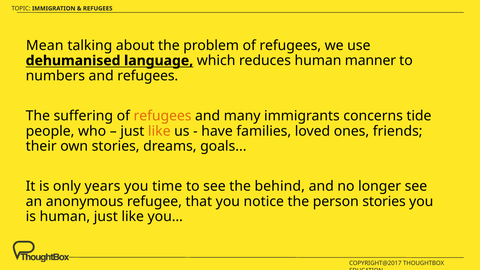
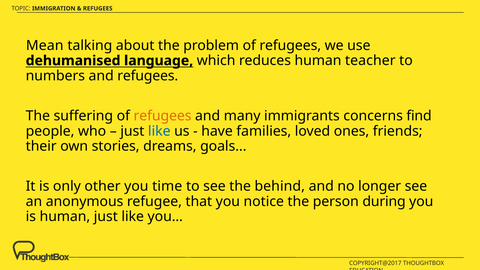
manner: manner -> teacher
tide: tide -> find
like at (159, 131) colour: orange -> blue
years: years -> other
person stories: stories -> during
